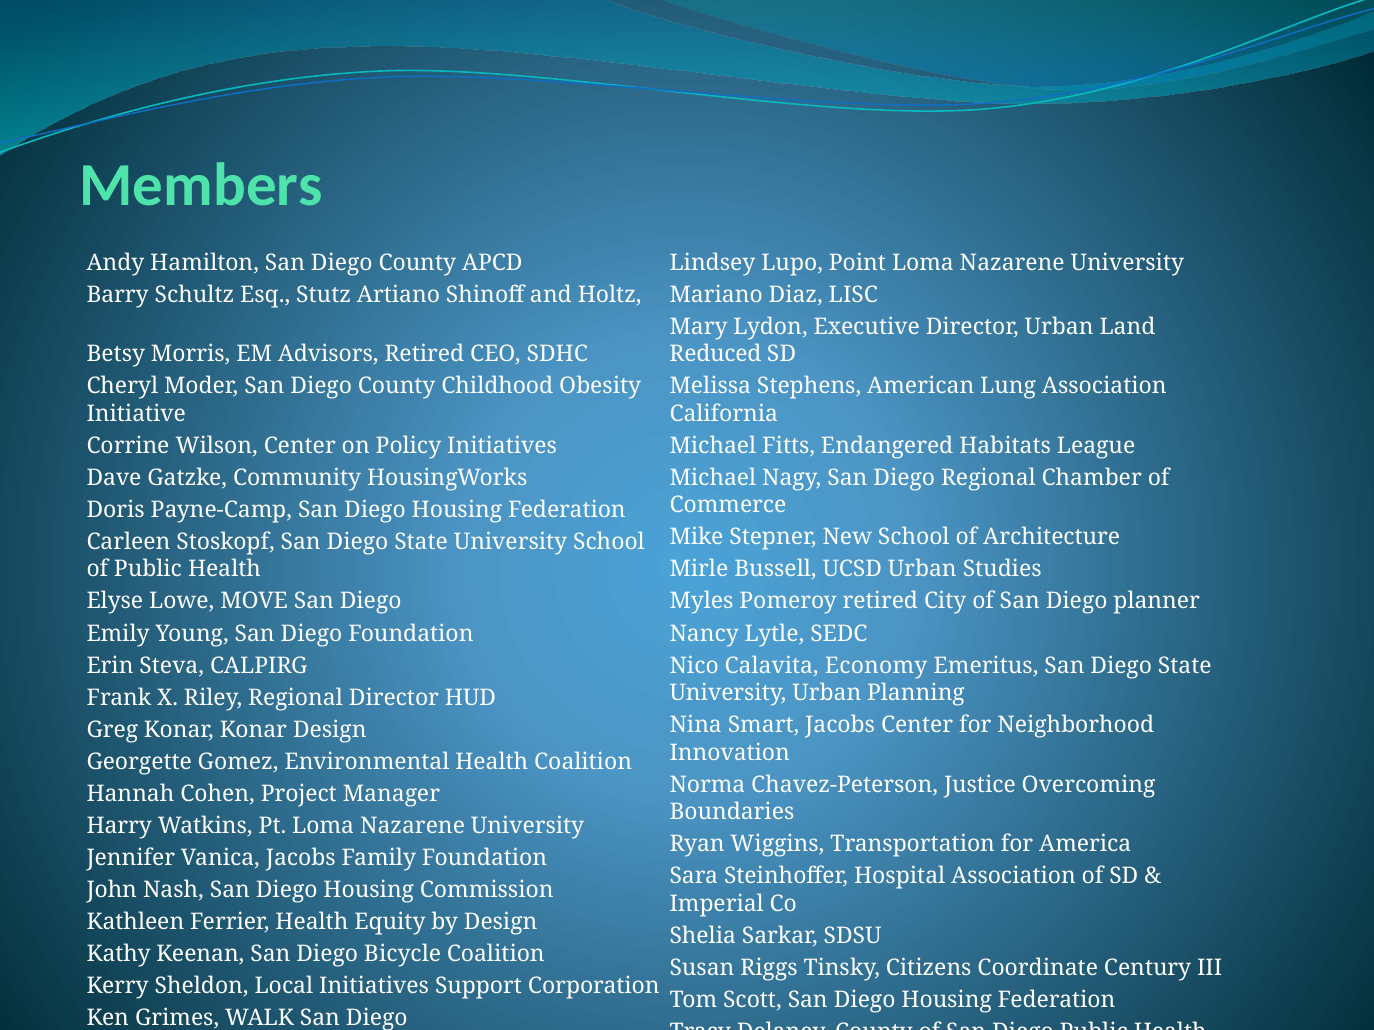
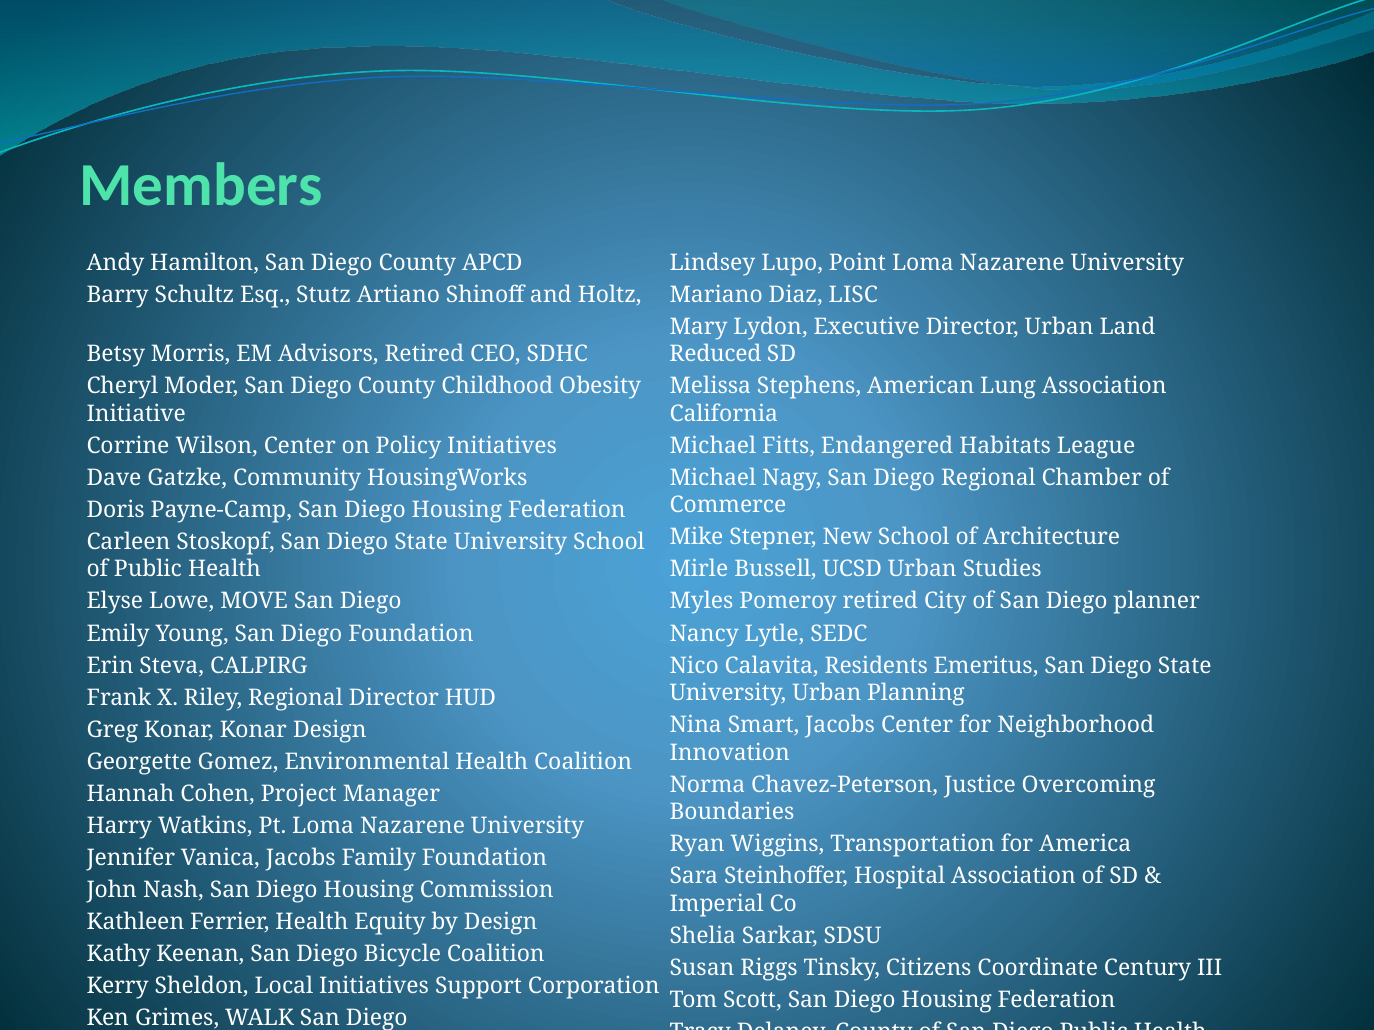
Economy: Economy -> Residents
